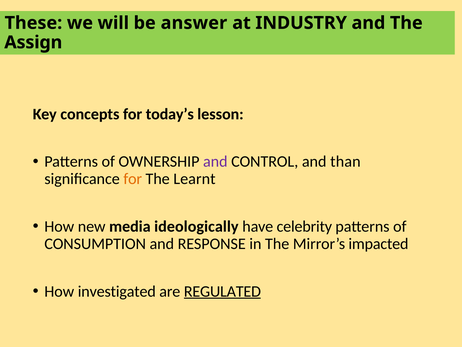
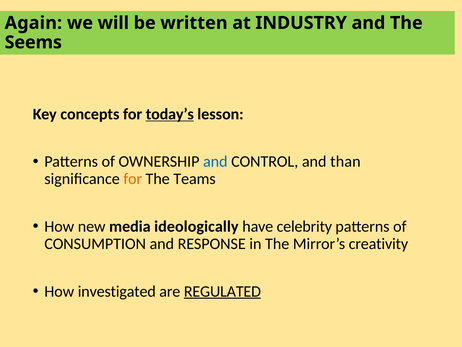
These: These -> Again
answer: answer -> written
Assign: Assign -> Seems
today’s underline: none -> present
and at (215, 161) colour: purple -> blue
Learnt: Learnt -> Teams
impacted: impacted -> creativity
